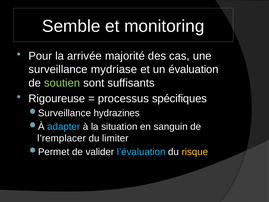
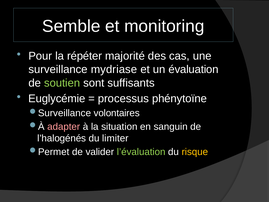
arrivée: arrivée -> répéter
Rigoureuse: Rigoureuse -> Euglycémie
spécifiques: spécifiques -> phénytoïne
hydrazines: hydrazines -> volontaires
adapter colour: light blue -> pink
l’remplacer: l’remplacer -> l’halogénés
l’évaluation colour: light blue -> light green
